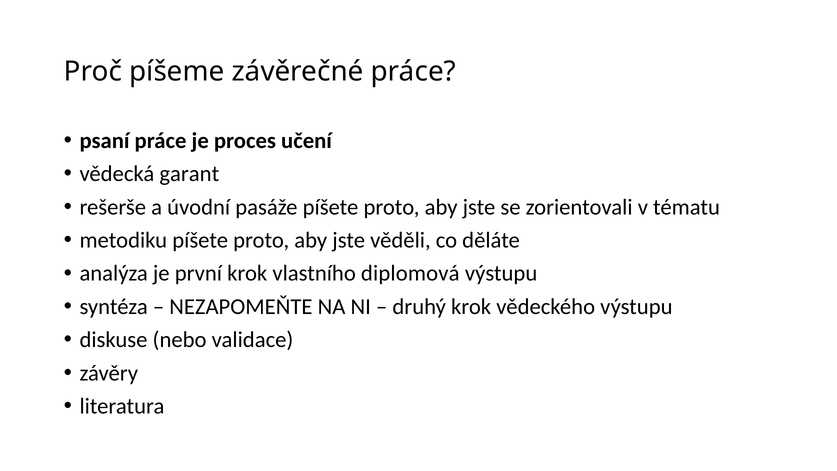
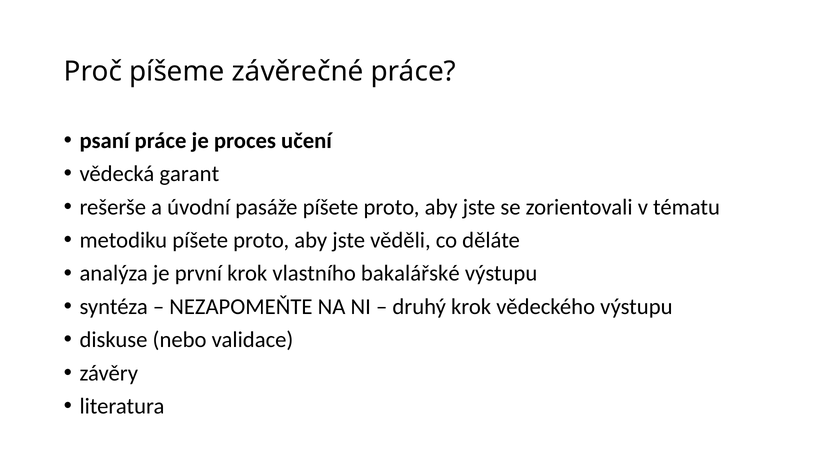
diplomová: diplomová -> bakalářské
